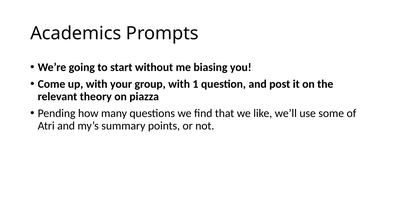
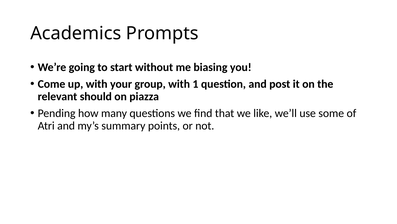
theory: theory -> should
